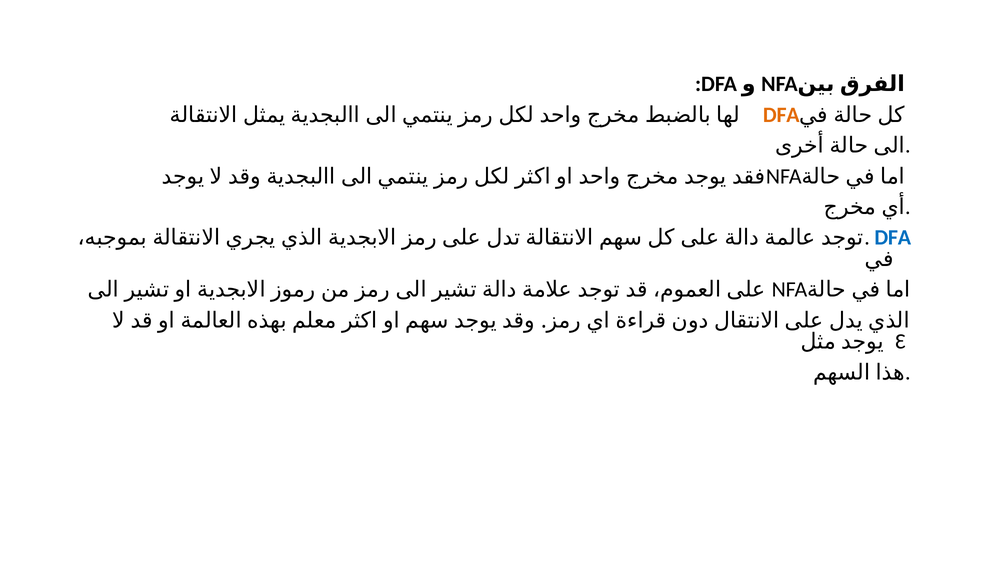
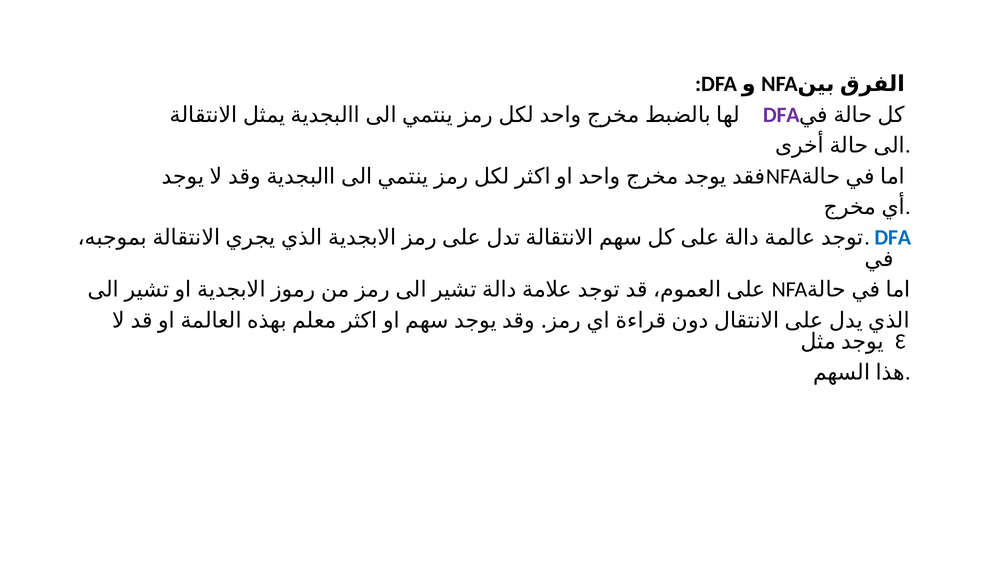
DFA at (781, 115) colour: orange -> purple
